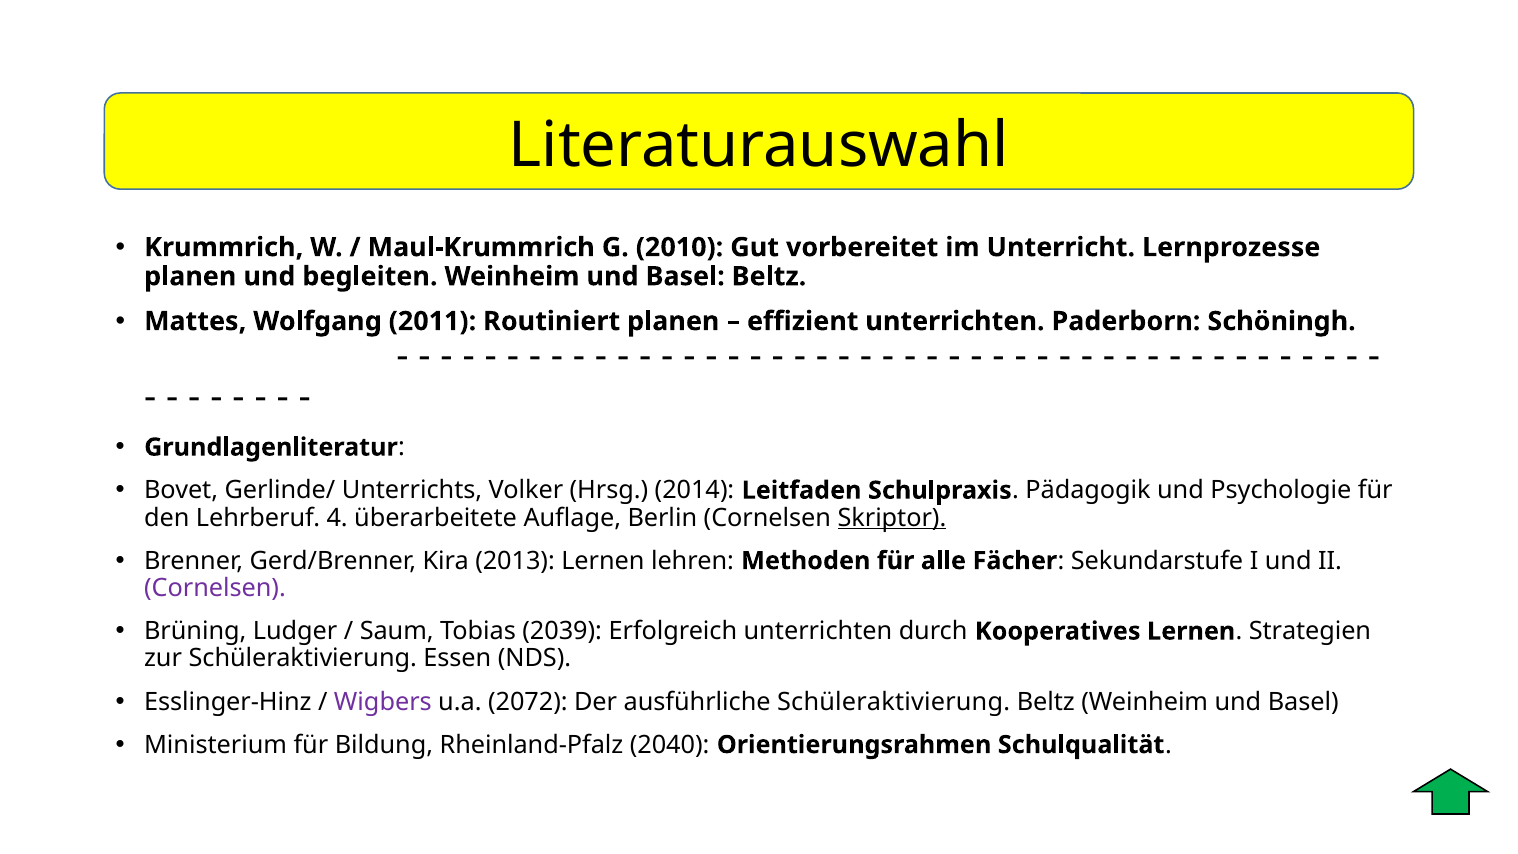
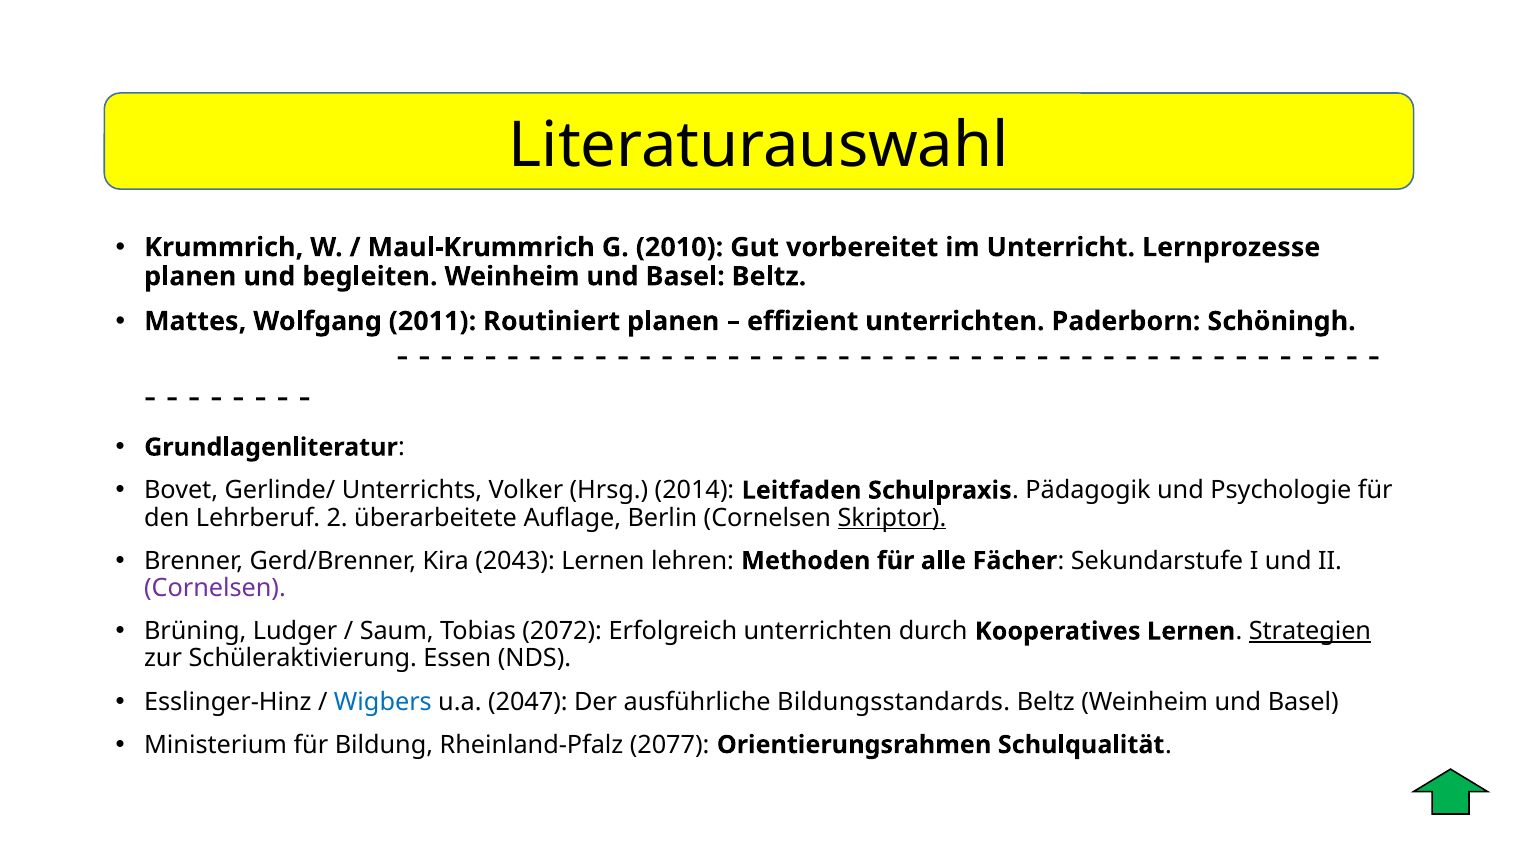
4: 4 -> 2
2013: 2013 -> 2043
2039: 2039 -> 2072
Strategien underline: none -> present
Wigbers colour: purple -> blue
2072: 2072 -> 2047
ausführliche Schüleraktivierung: Schüleraktivierung -> Bildungsstandards
2040: 2040 -> 2077
